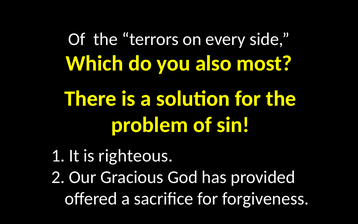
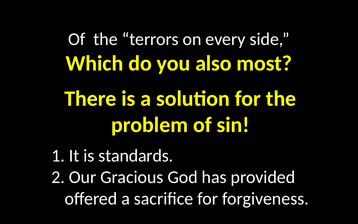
righteous: righteous -> standards
